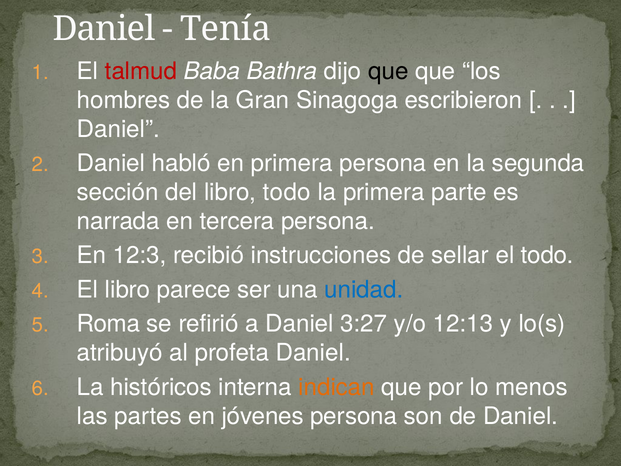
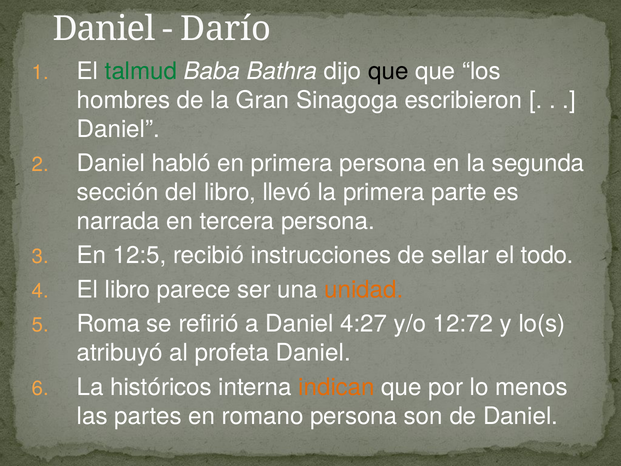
Tenía: Tenía -> Darío
talmud colour: red -> green
libro todo: todo -> llevó
12:3: 12:3 -> 12:5
unidad colour: blue -> orange
3:27: 3:27 -> 4:27
12:13: 12:13 -> 12:72
jóvenes: jóvenes -> romano
